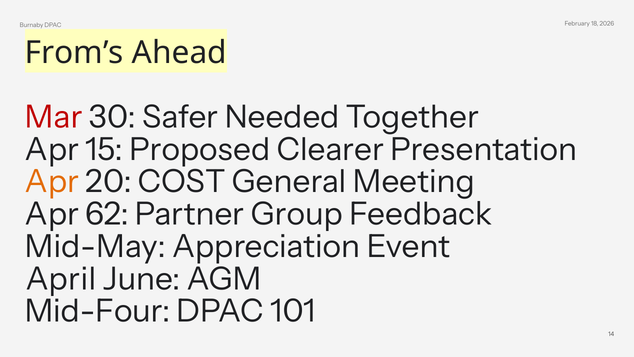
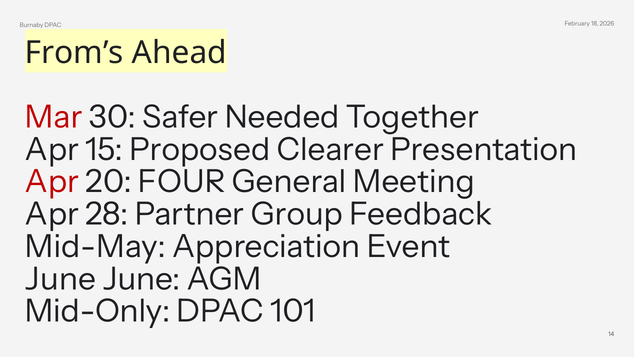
Apr at (52, 182) colour: orange -> red
COST: COST -> FOUR
62: 62 -> 28
April at (61, 279): April -> June
Mid-Four: Mid-Four -> Mid-Only
